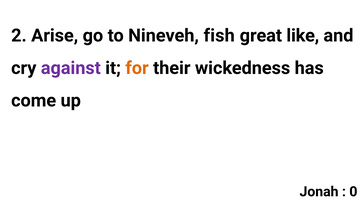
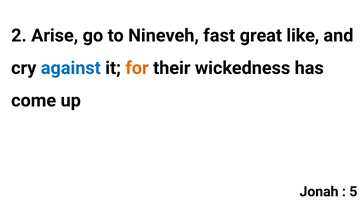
fish: fish -> fast
against colour: purple -> blue
0: 0 -> 5
